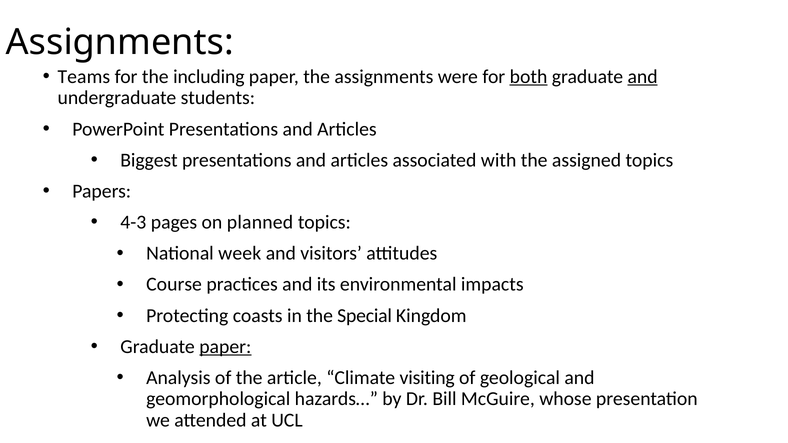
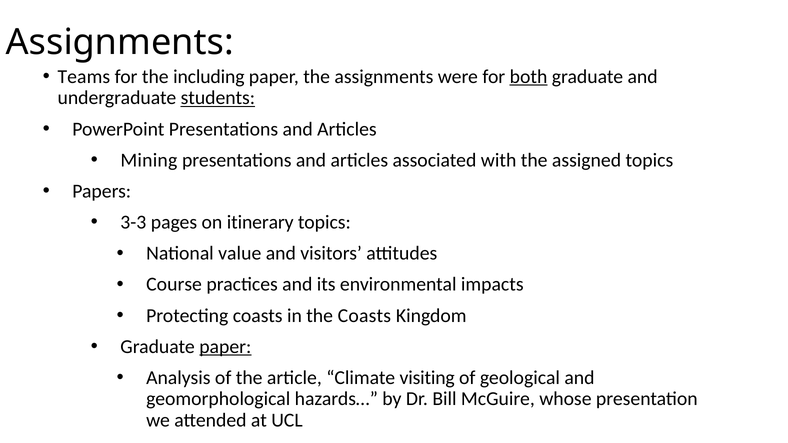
and at (643, 77) underline: present -> none
students underline: none -> present
Biggest: Biggest -> Mining
4-3: 4-3 -> 3-3
planned: planned -> itinerary
week: week -> value
the Special: Special -> Coasts
